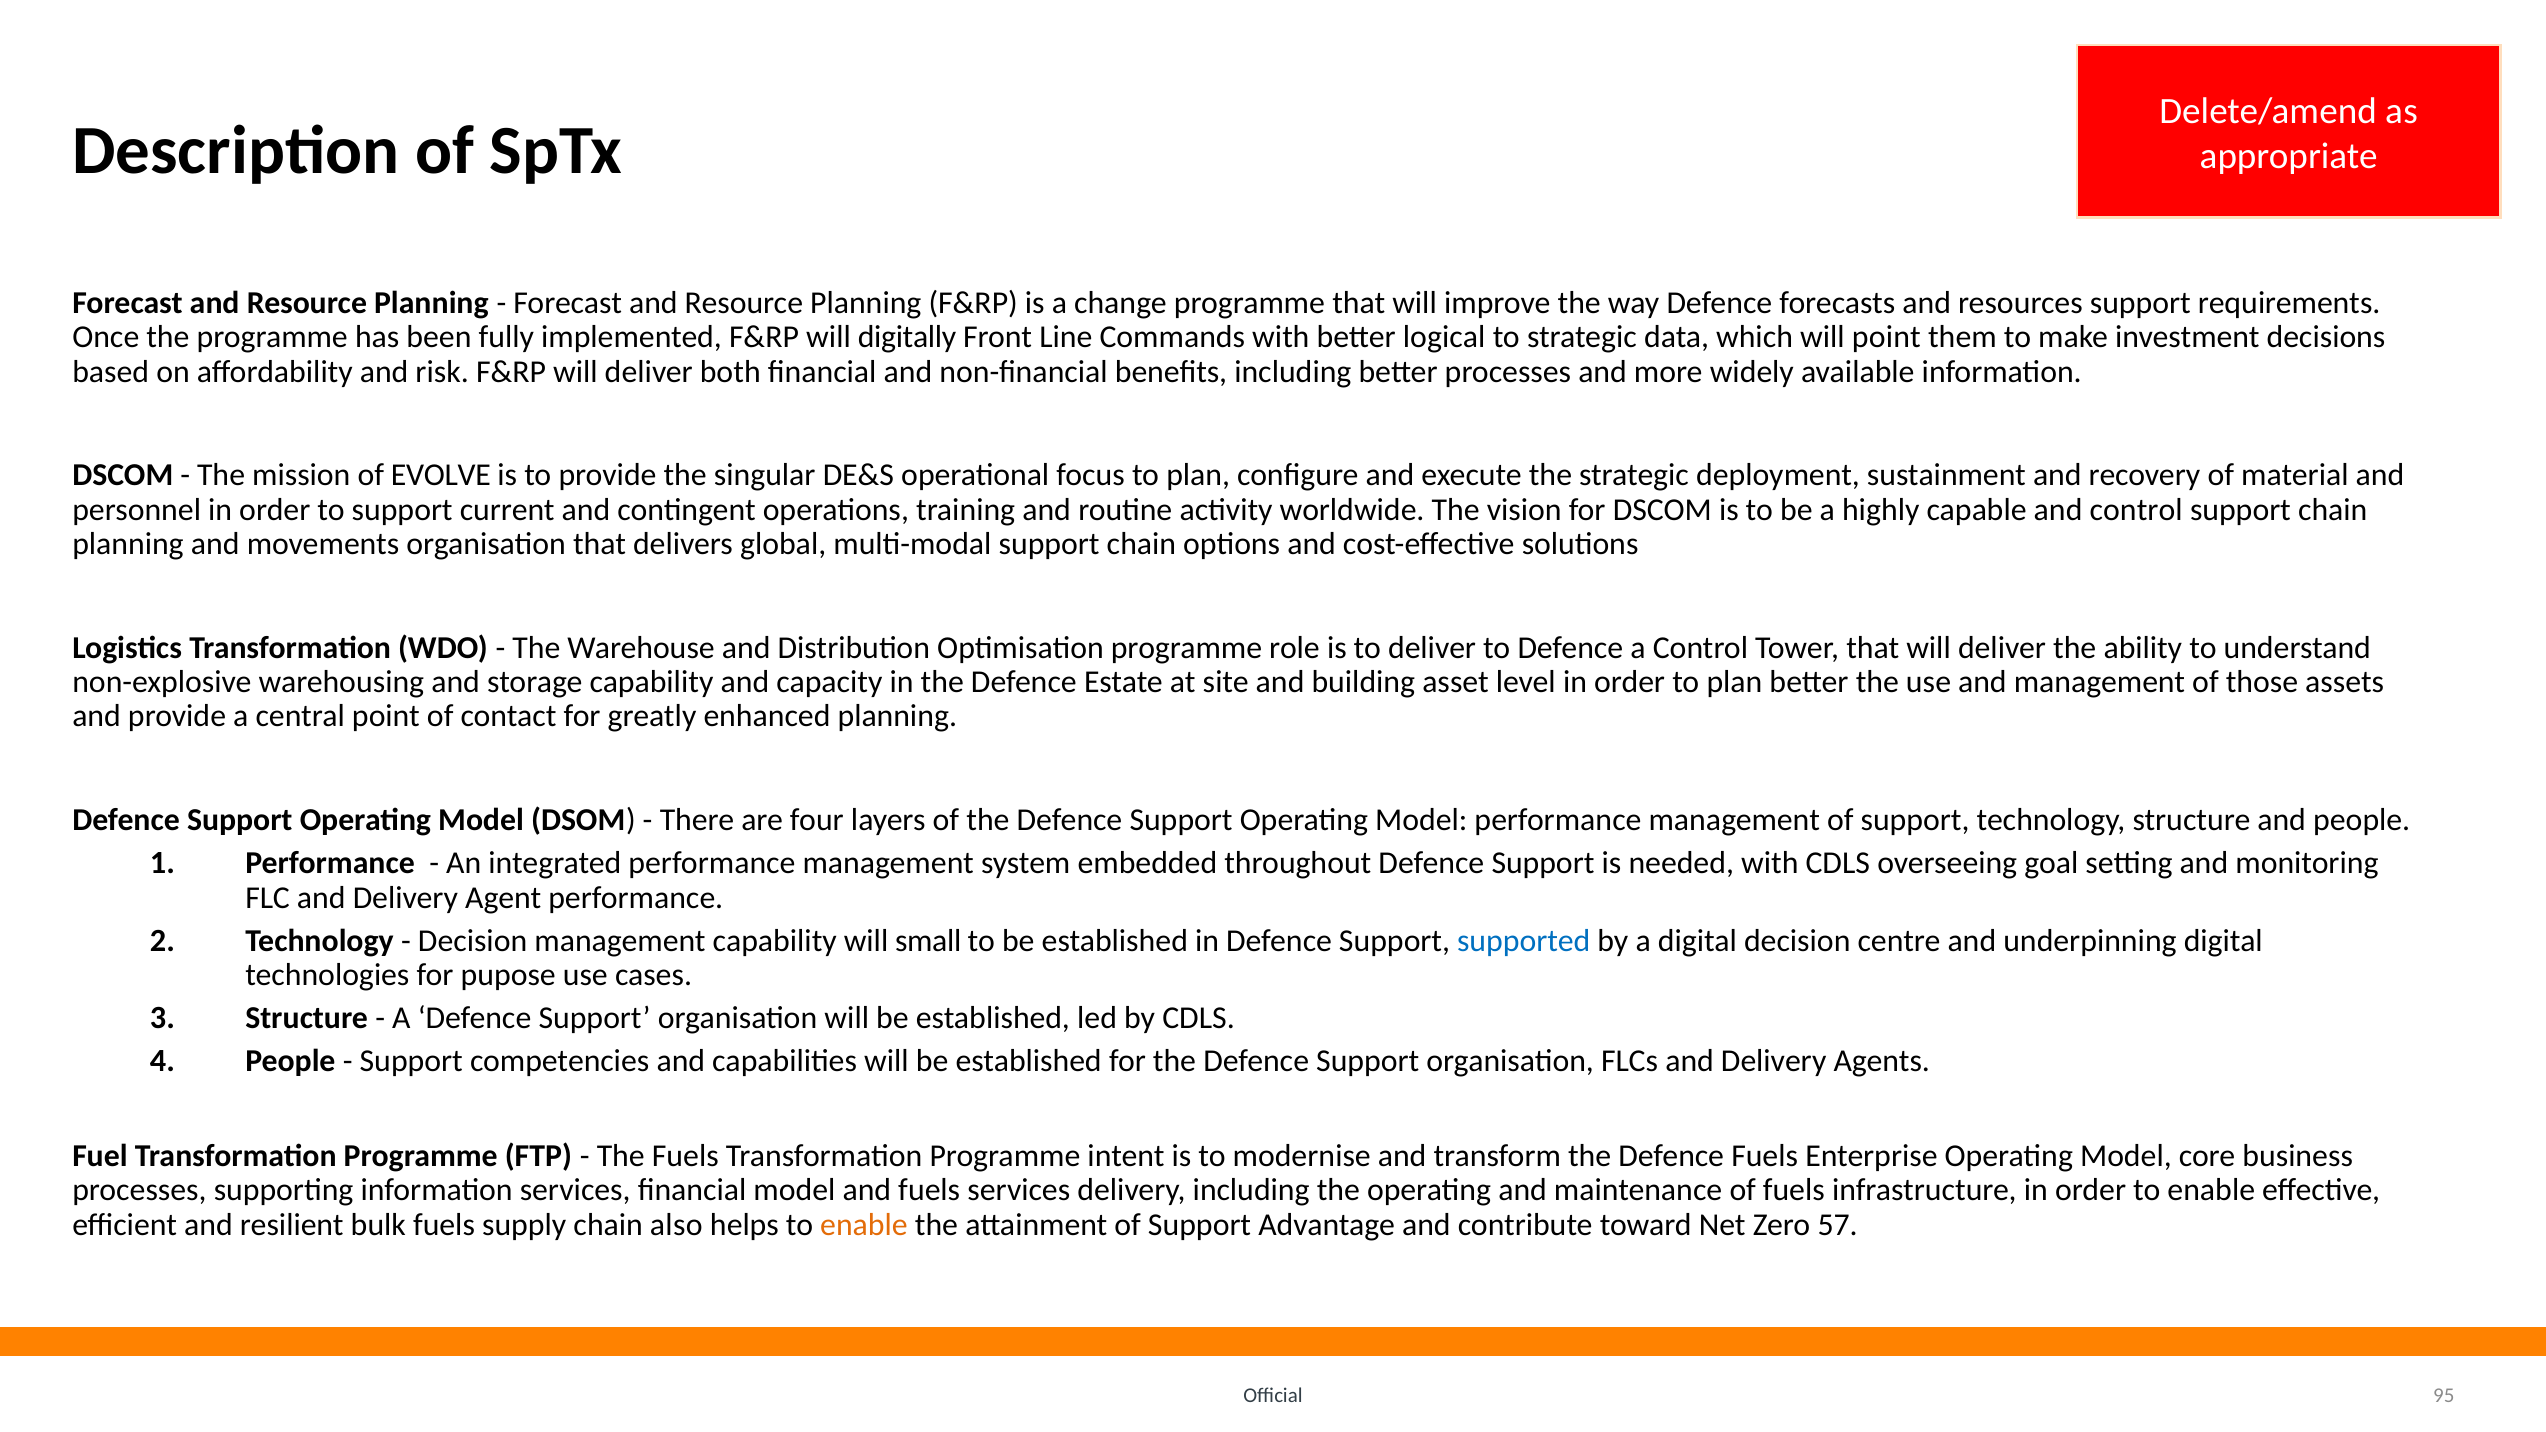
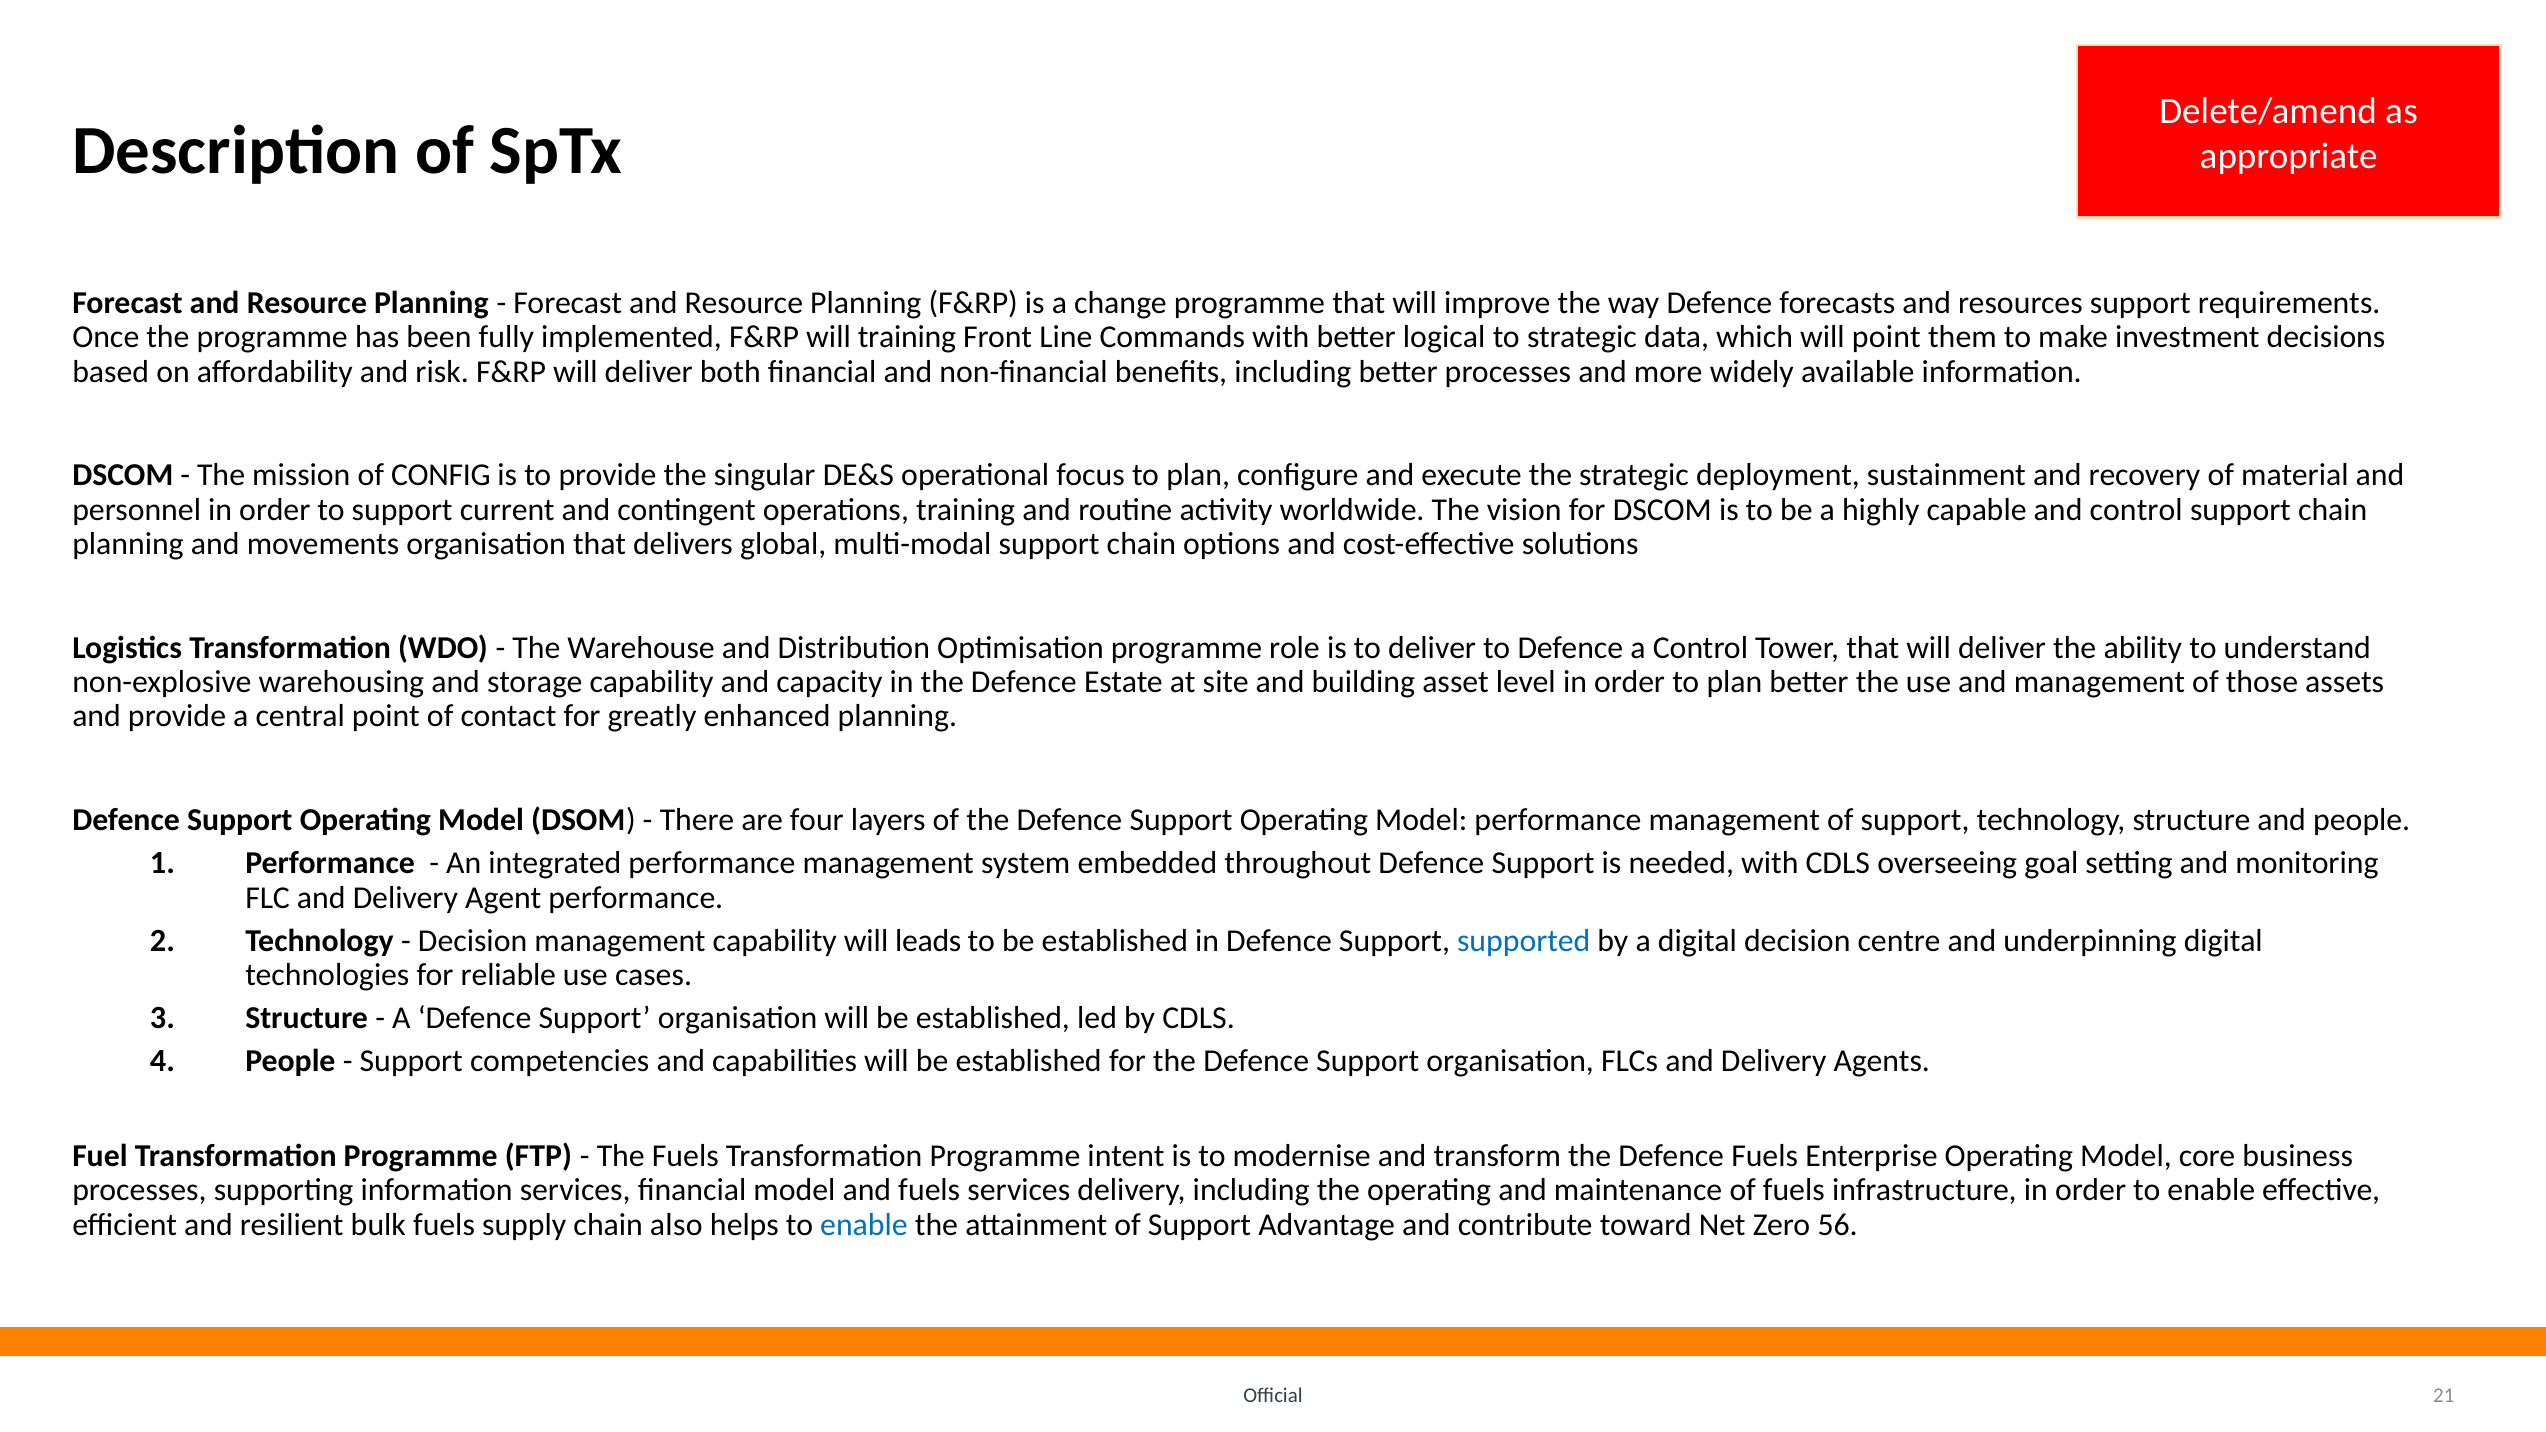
will digitally: digitally -> training
EVOLVE: EVOLVE -> CONFIG
small: small -> leads
pupose: pupose -> reliable
enable at (864, 1225) colour: orange -> blue
57: 57 -> 56
95: 95 -> 21
